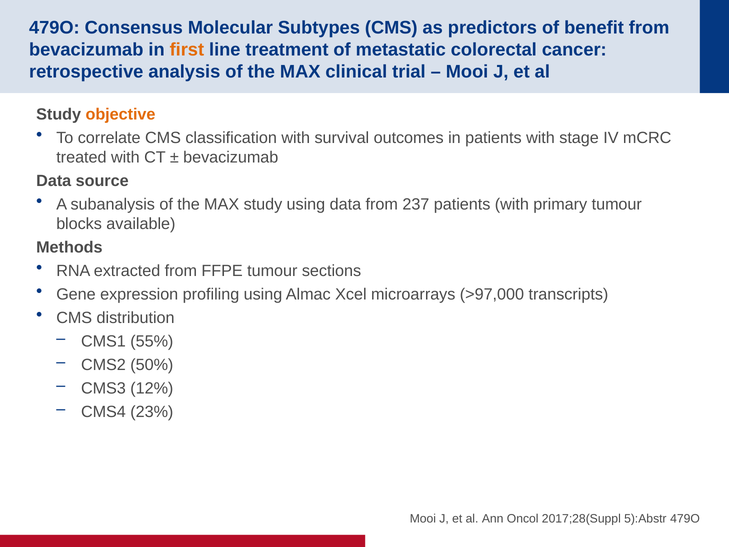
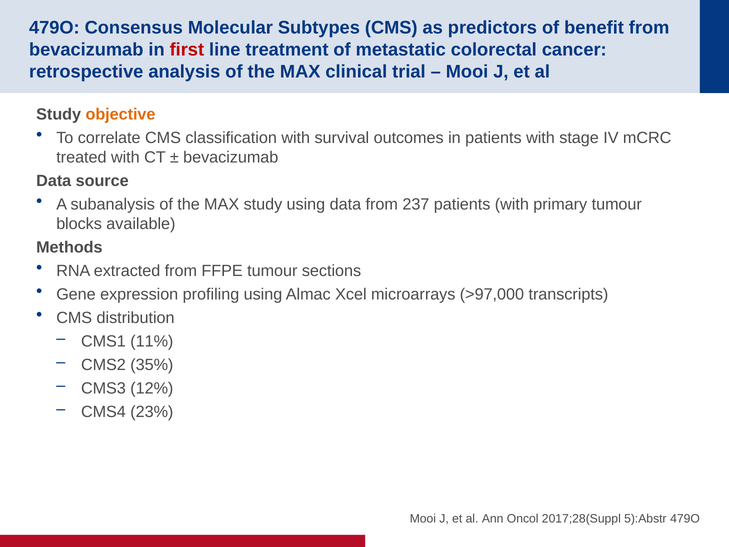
first colour: orange -> red
55%: 55% -> 11%
50%: 50% -> 35%
